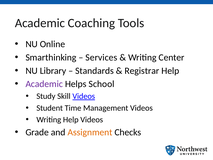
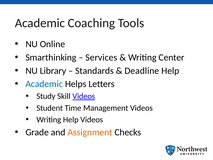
Registrar: Registrar -> Deadline
Academic at (44, 84) colour: purple -> blue
School: School -> Letters
